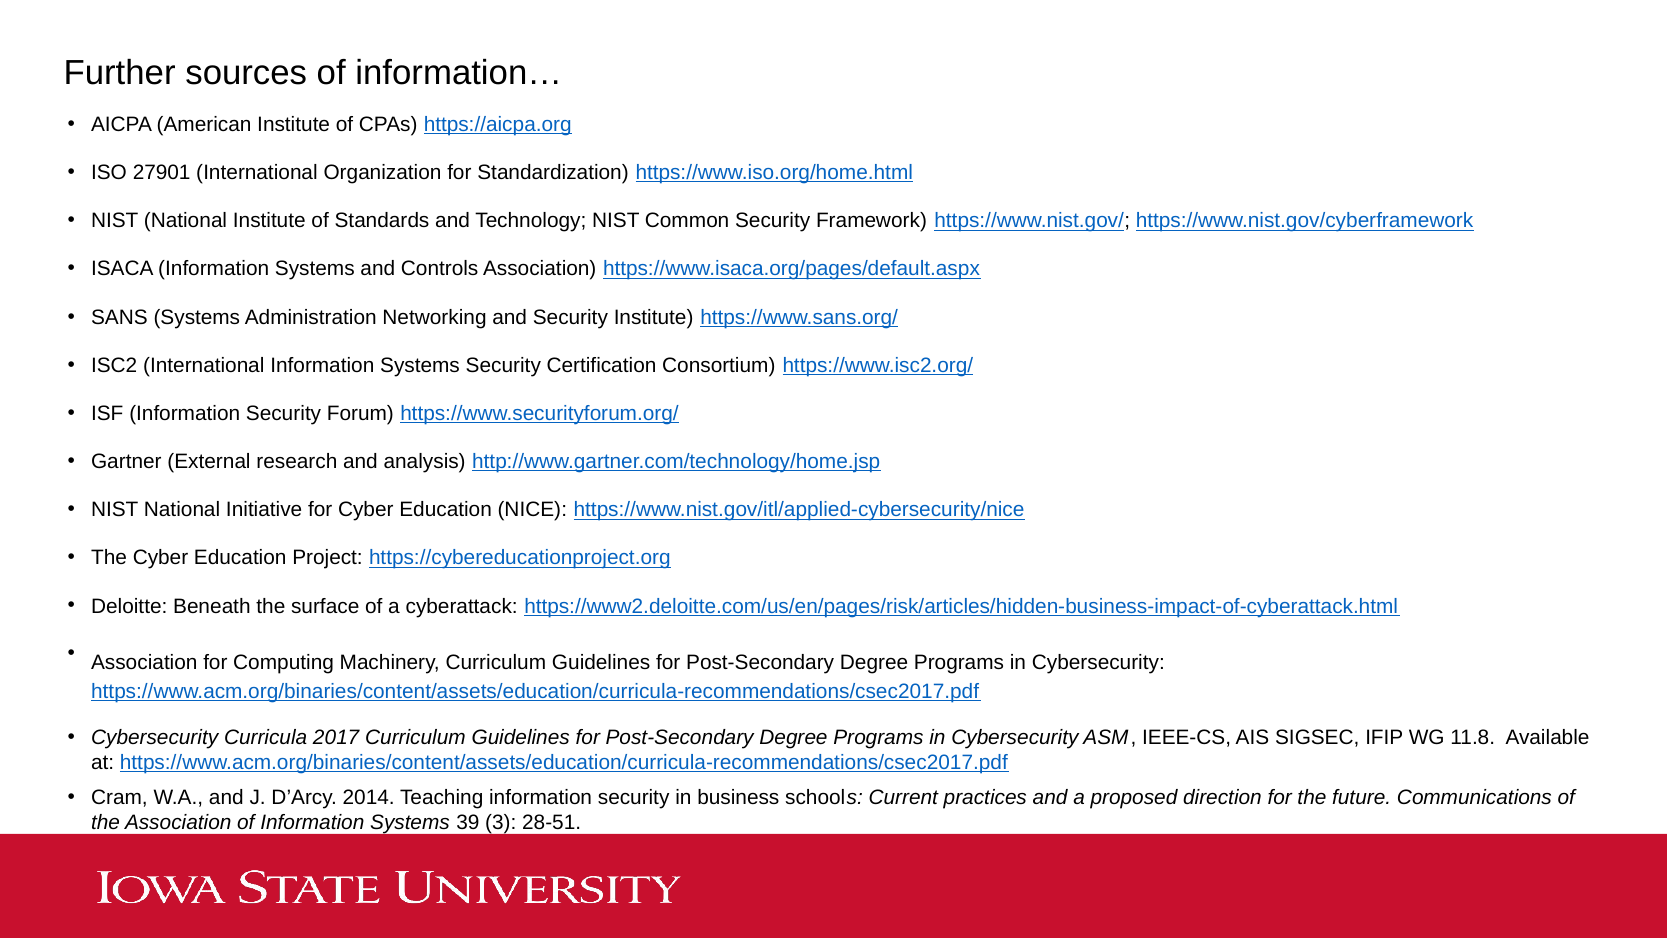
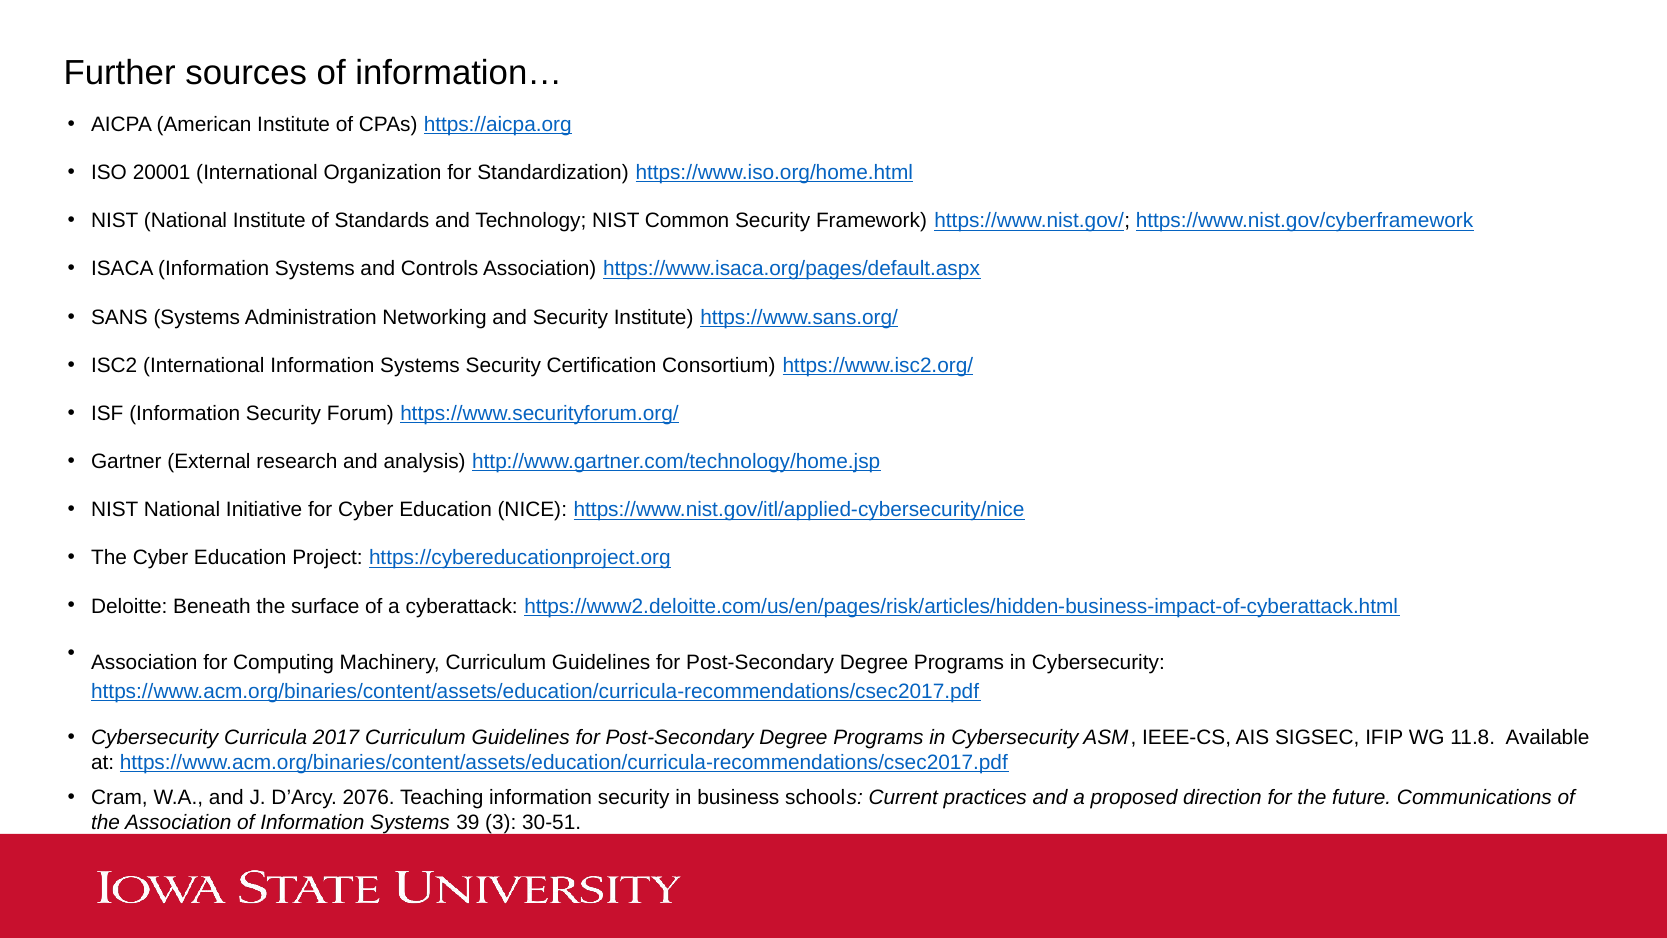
27901: 27901 -> 20001
2014: 2014 -> 2076
28-51: 28-51 -> 30-51
